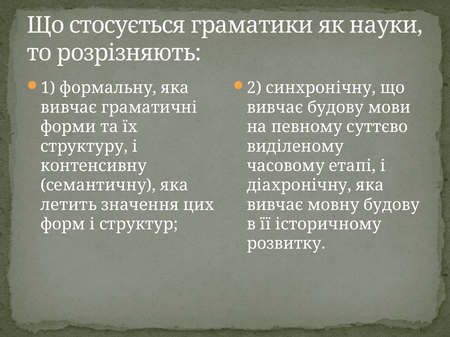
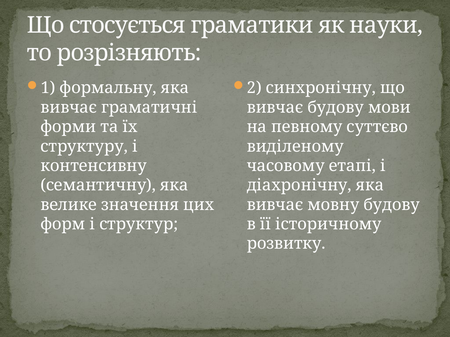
летить: летить -> велике
